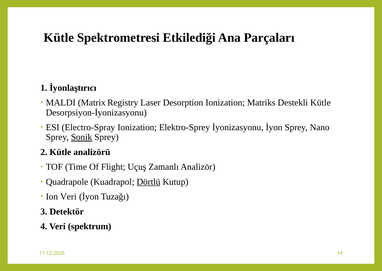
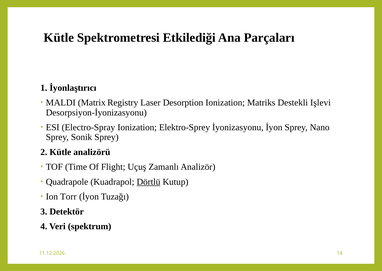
Destekli Kütle: Kütle -> Işlevi
Sonik underline: present -> none
Ion Veri: Veri -> Torr
